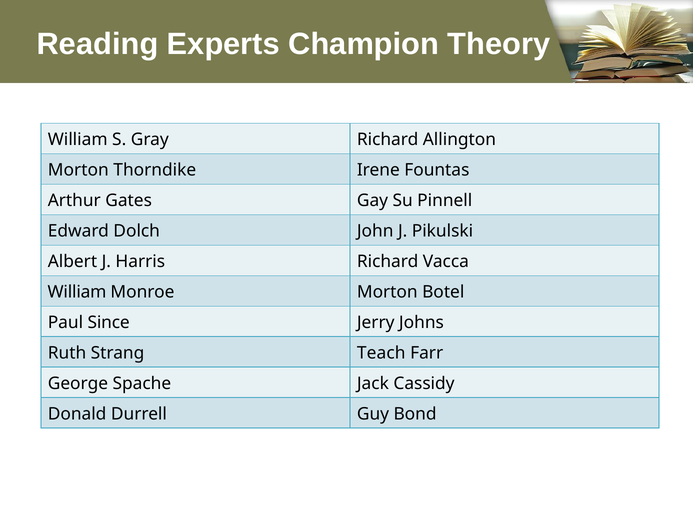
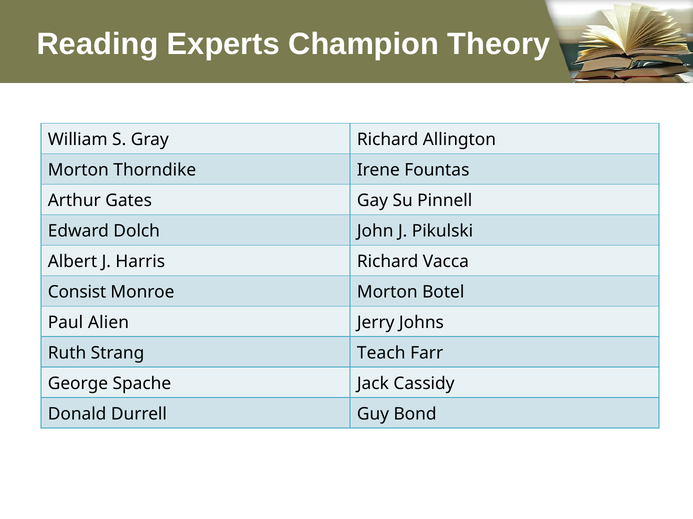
William at (77, 292): William -> Consist
Since: Since -> Alien
